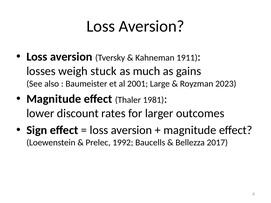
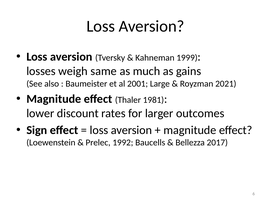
1911: 1911 -> 1999
stuck: stuck -> same
2023: 2023 -> 2021
